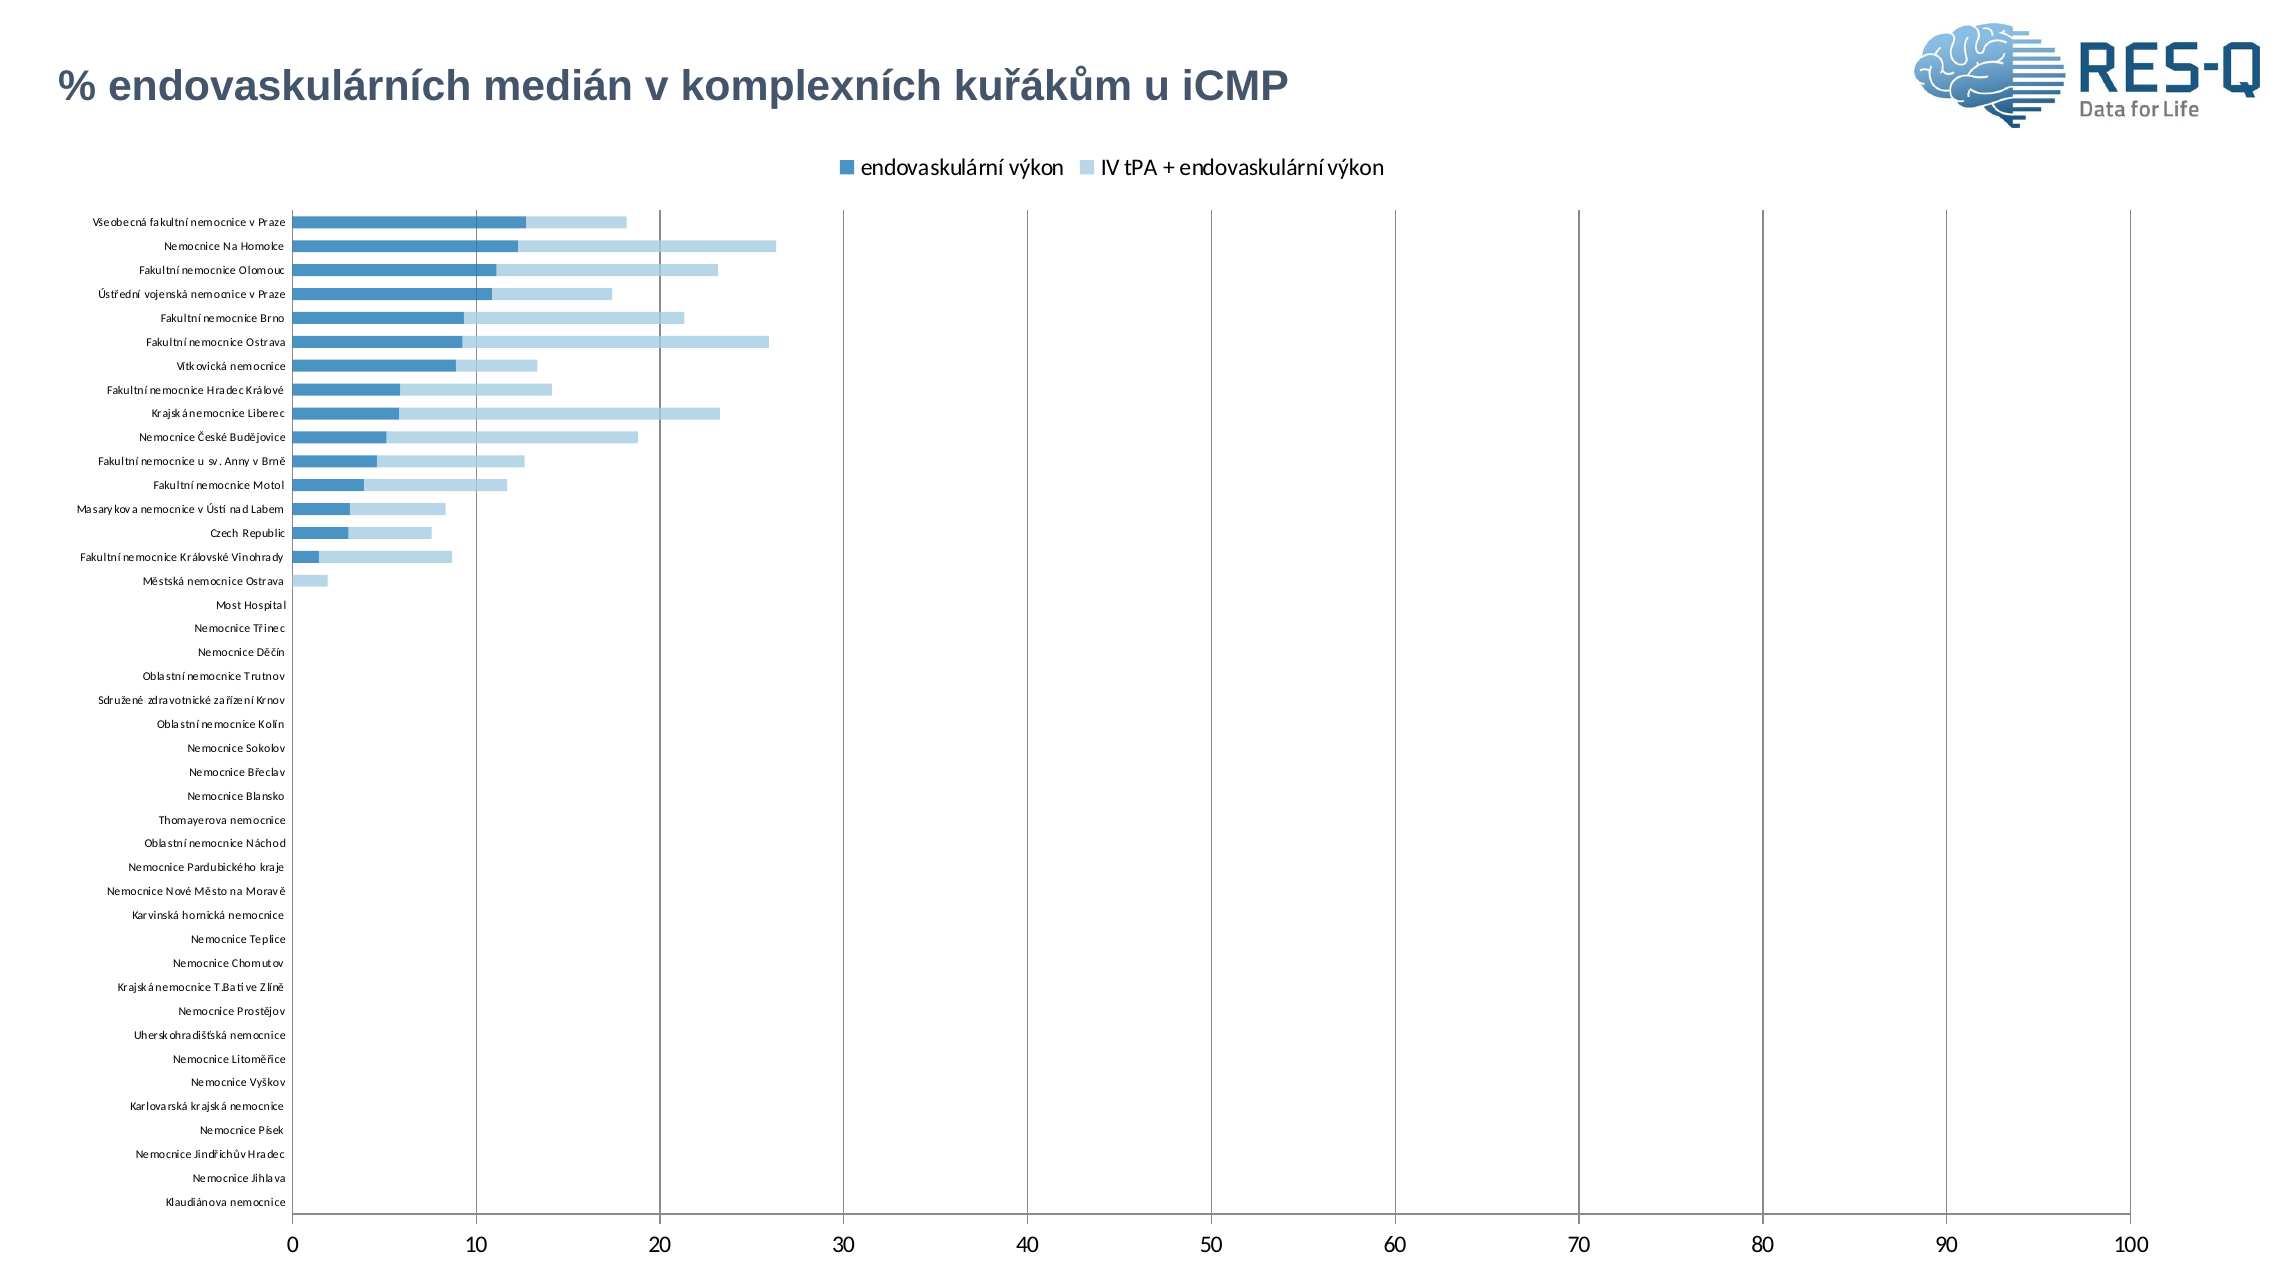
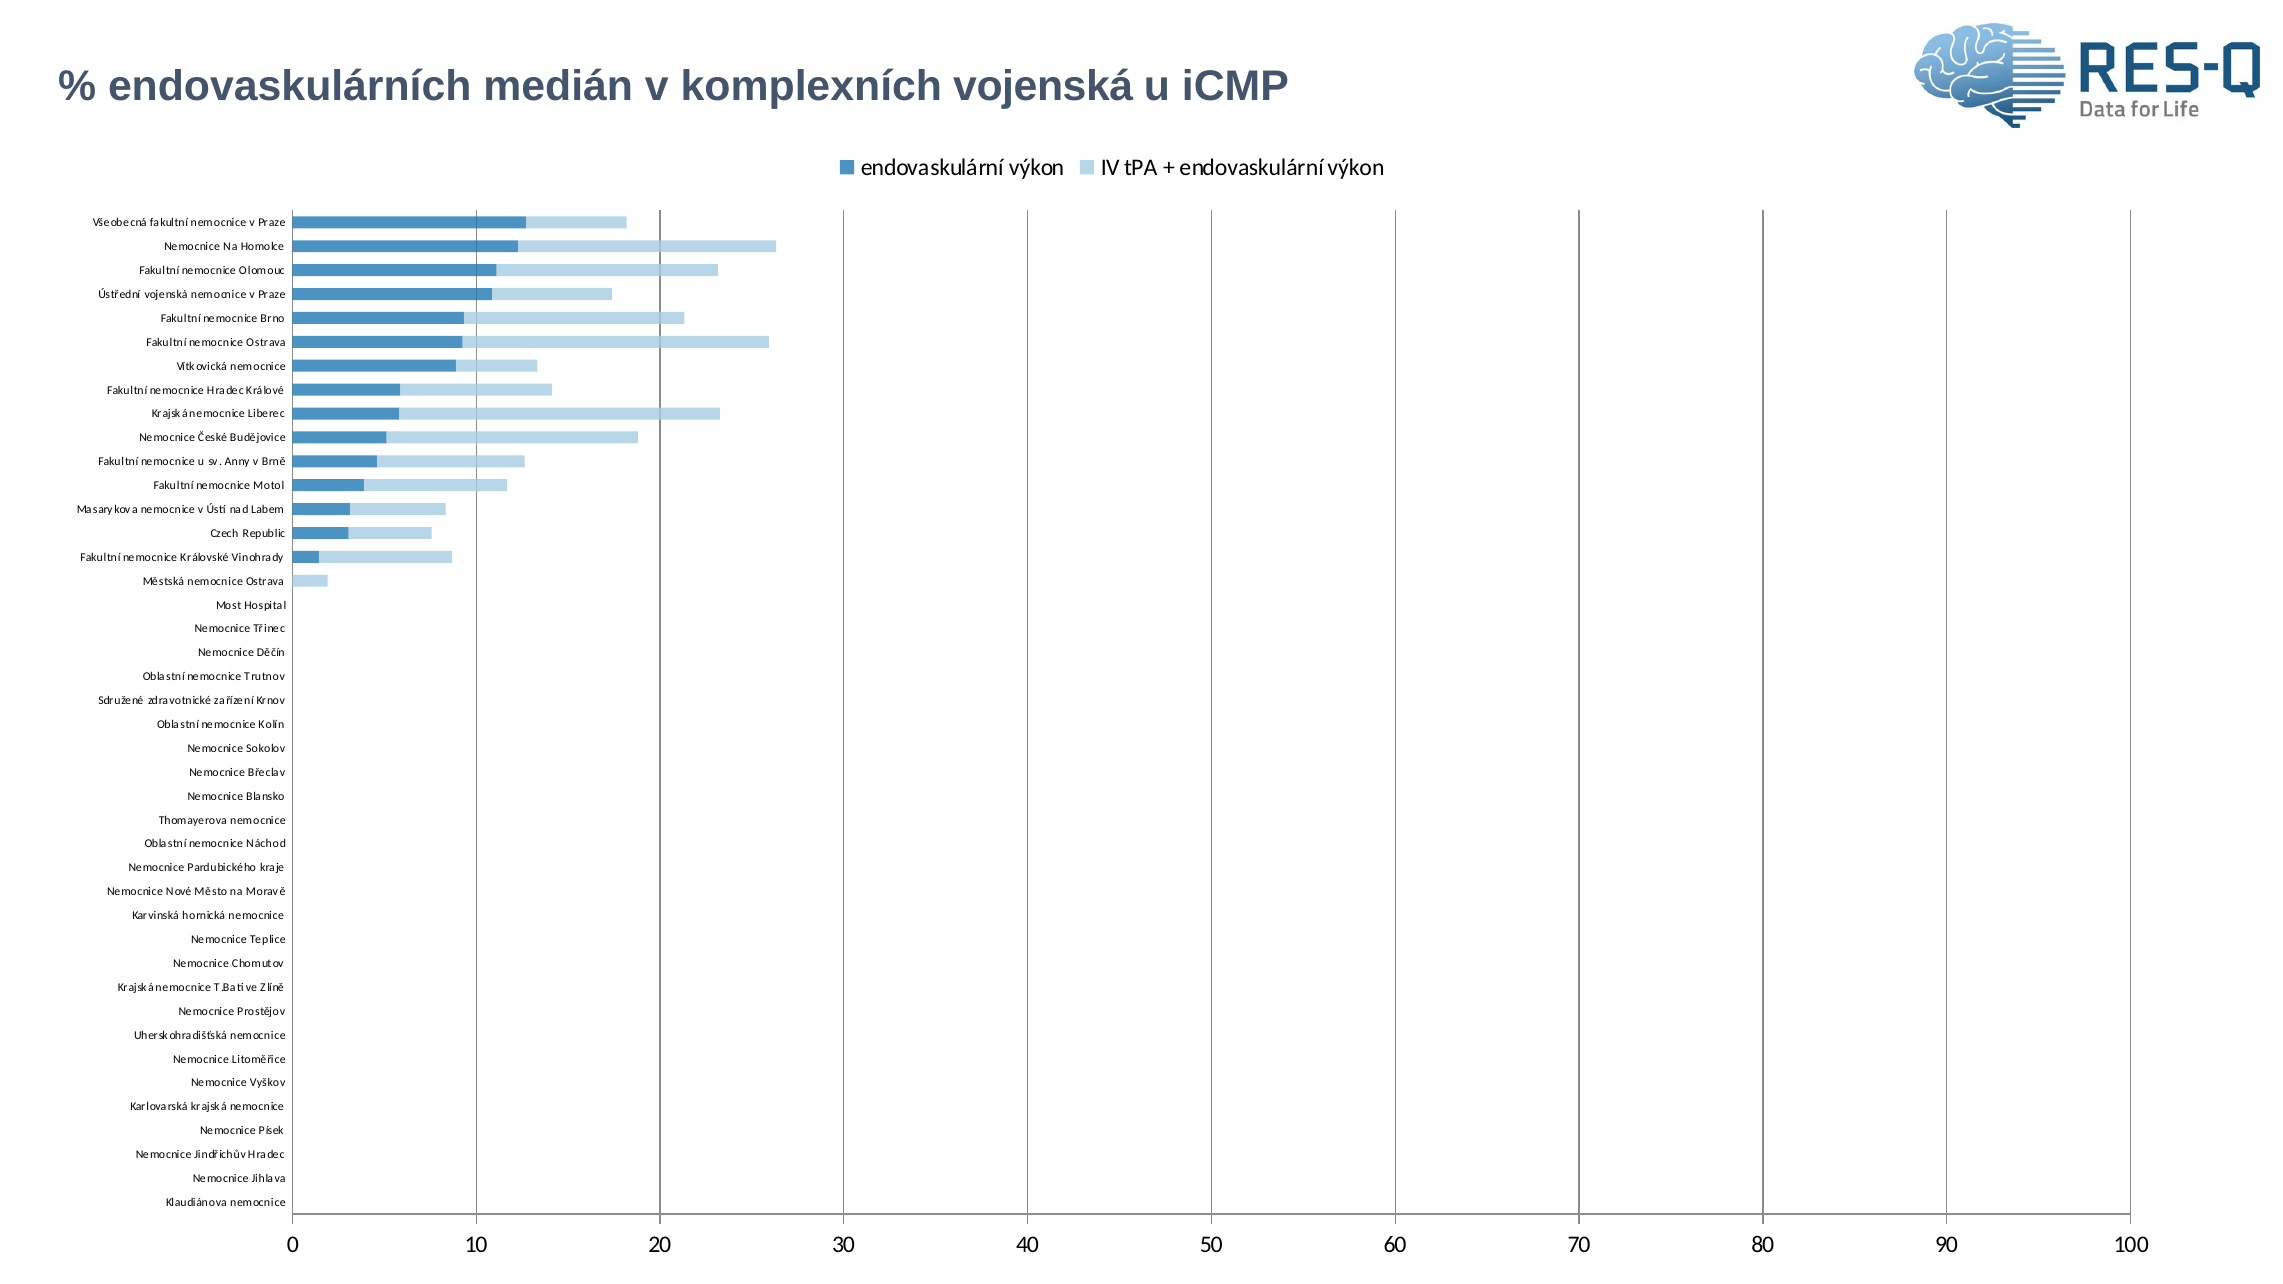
komplexních kuřákům: kuřákům -> vojenská
